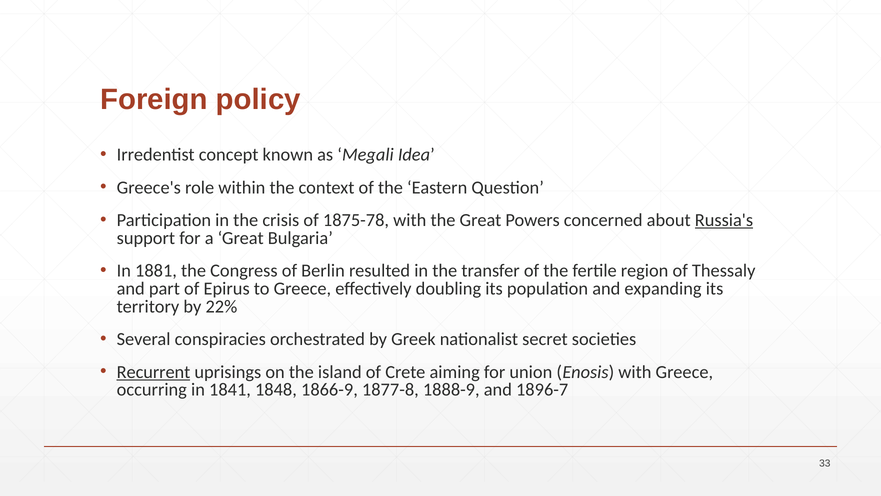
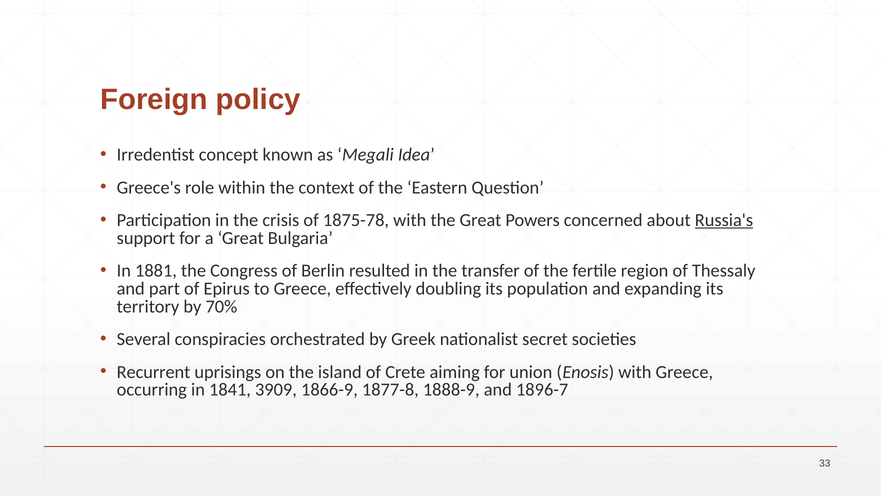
22%: 22% -> 70%
Recurrent underline: present -> none
1848: 1848 -> 3909
